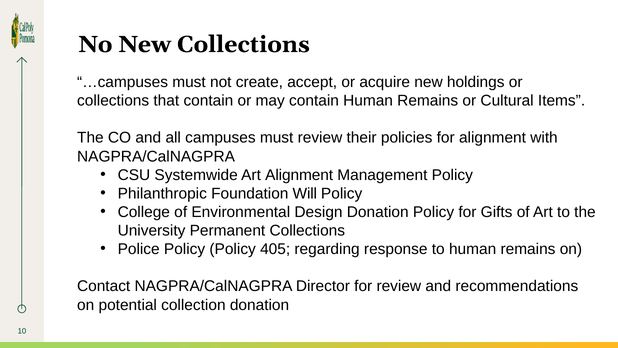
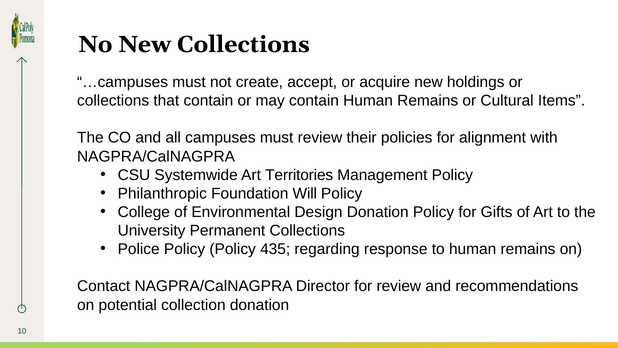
Art Alignment: Alignment -> Territories
405: 405 -> 435
